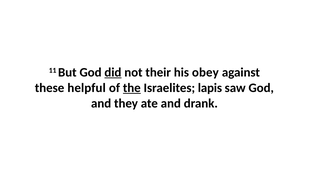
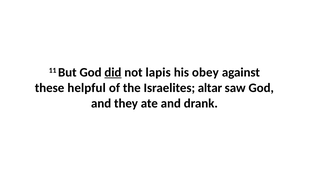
their: their -> lapis
the underline: present -> none
lapis: lapis -> altar
